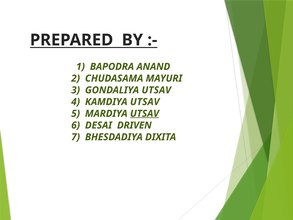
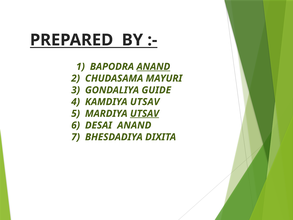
ANAND at (153, 67) underline: none -> present
GONDALIYA UTSAV: UTSAV -> GUIDE
DESAI DRIVEN: DRIVEN -> ANAND
